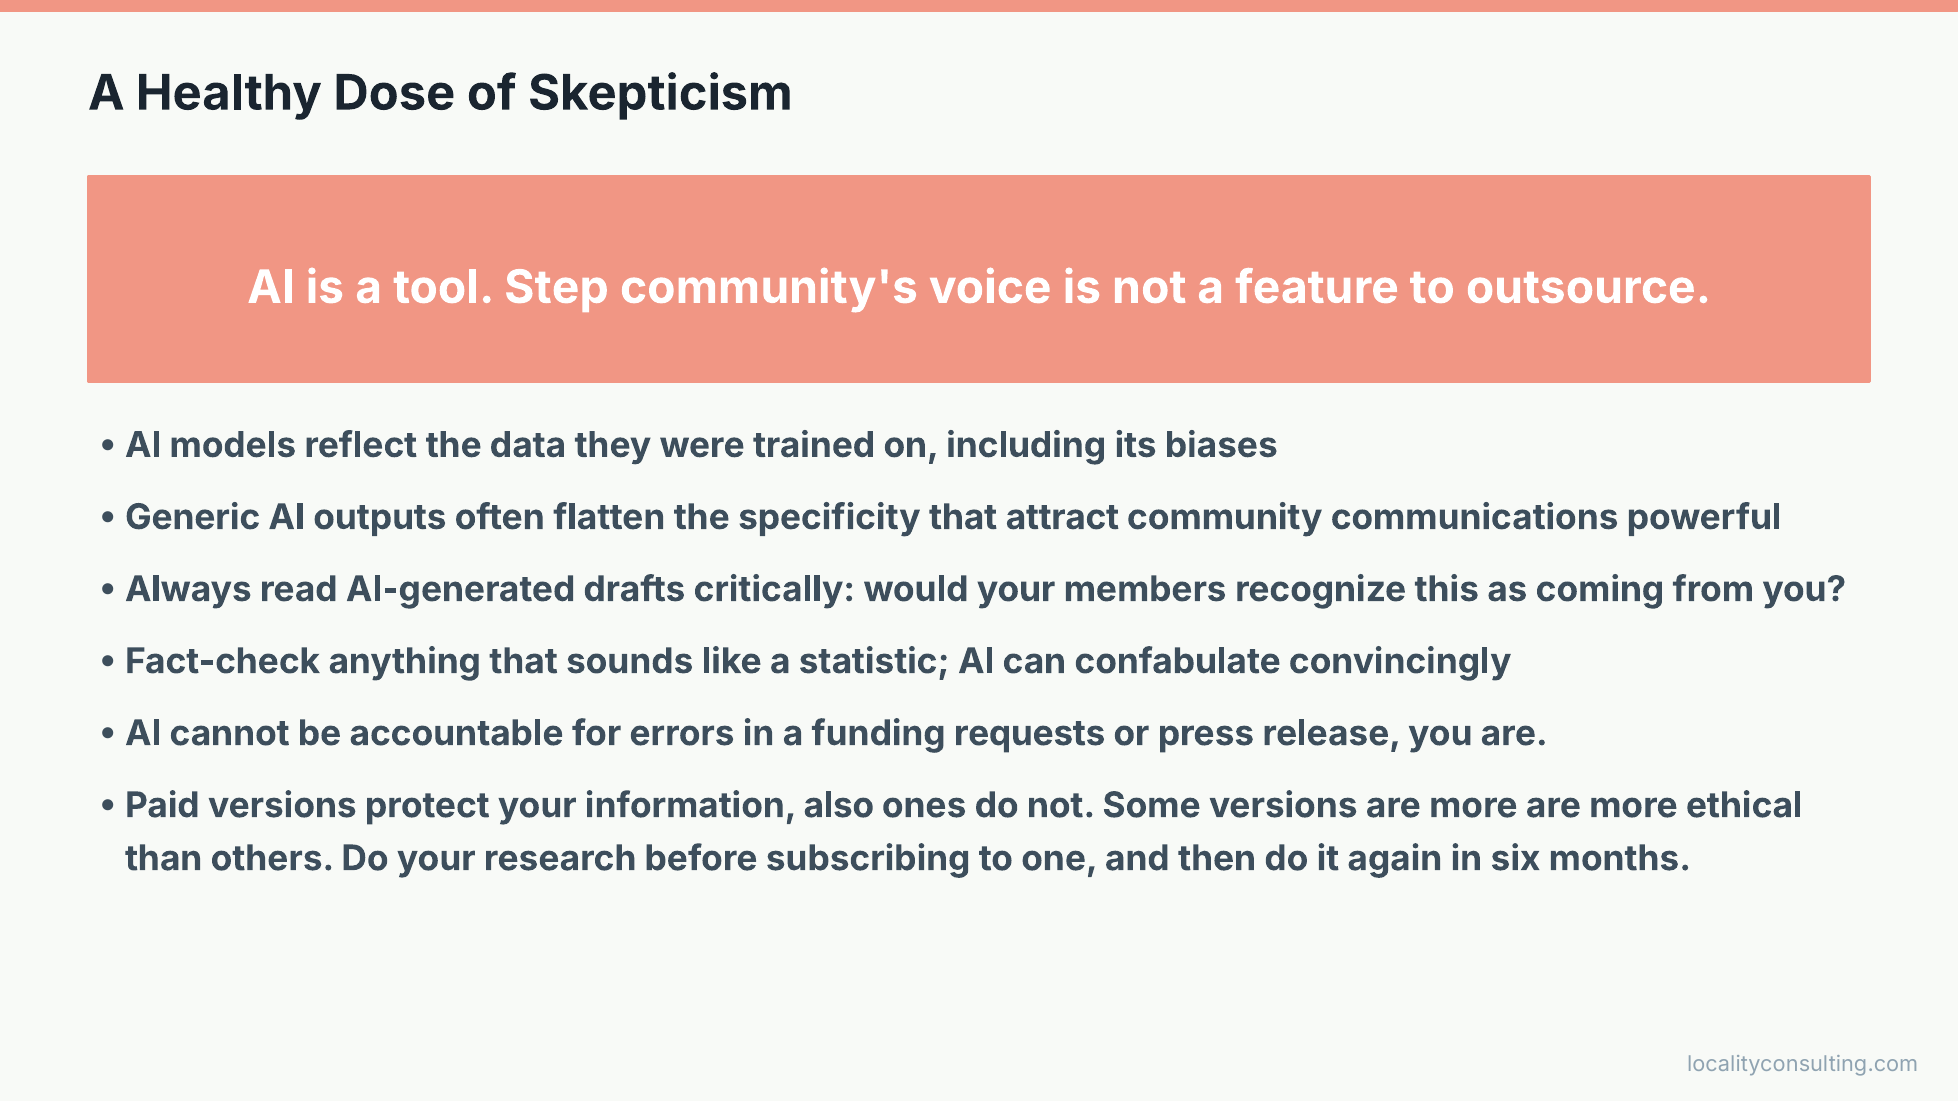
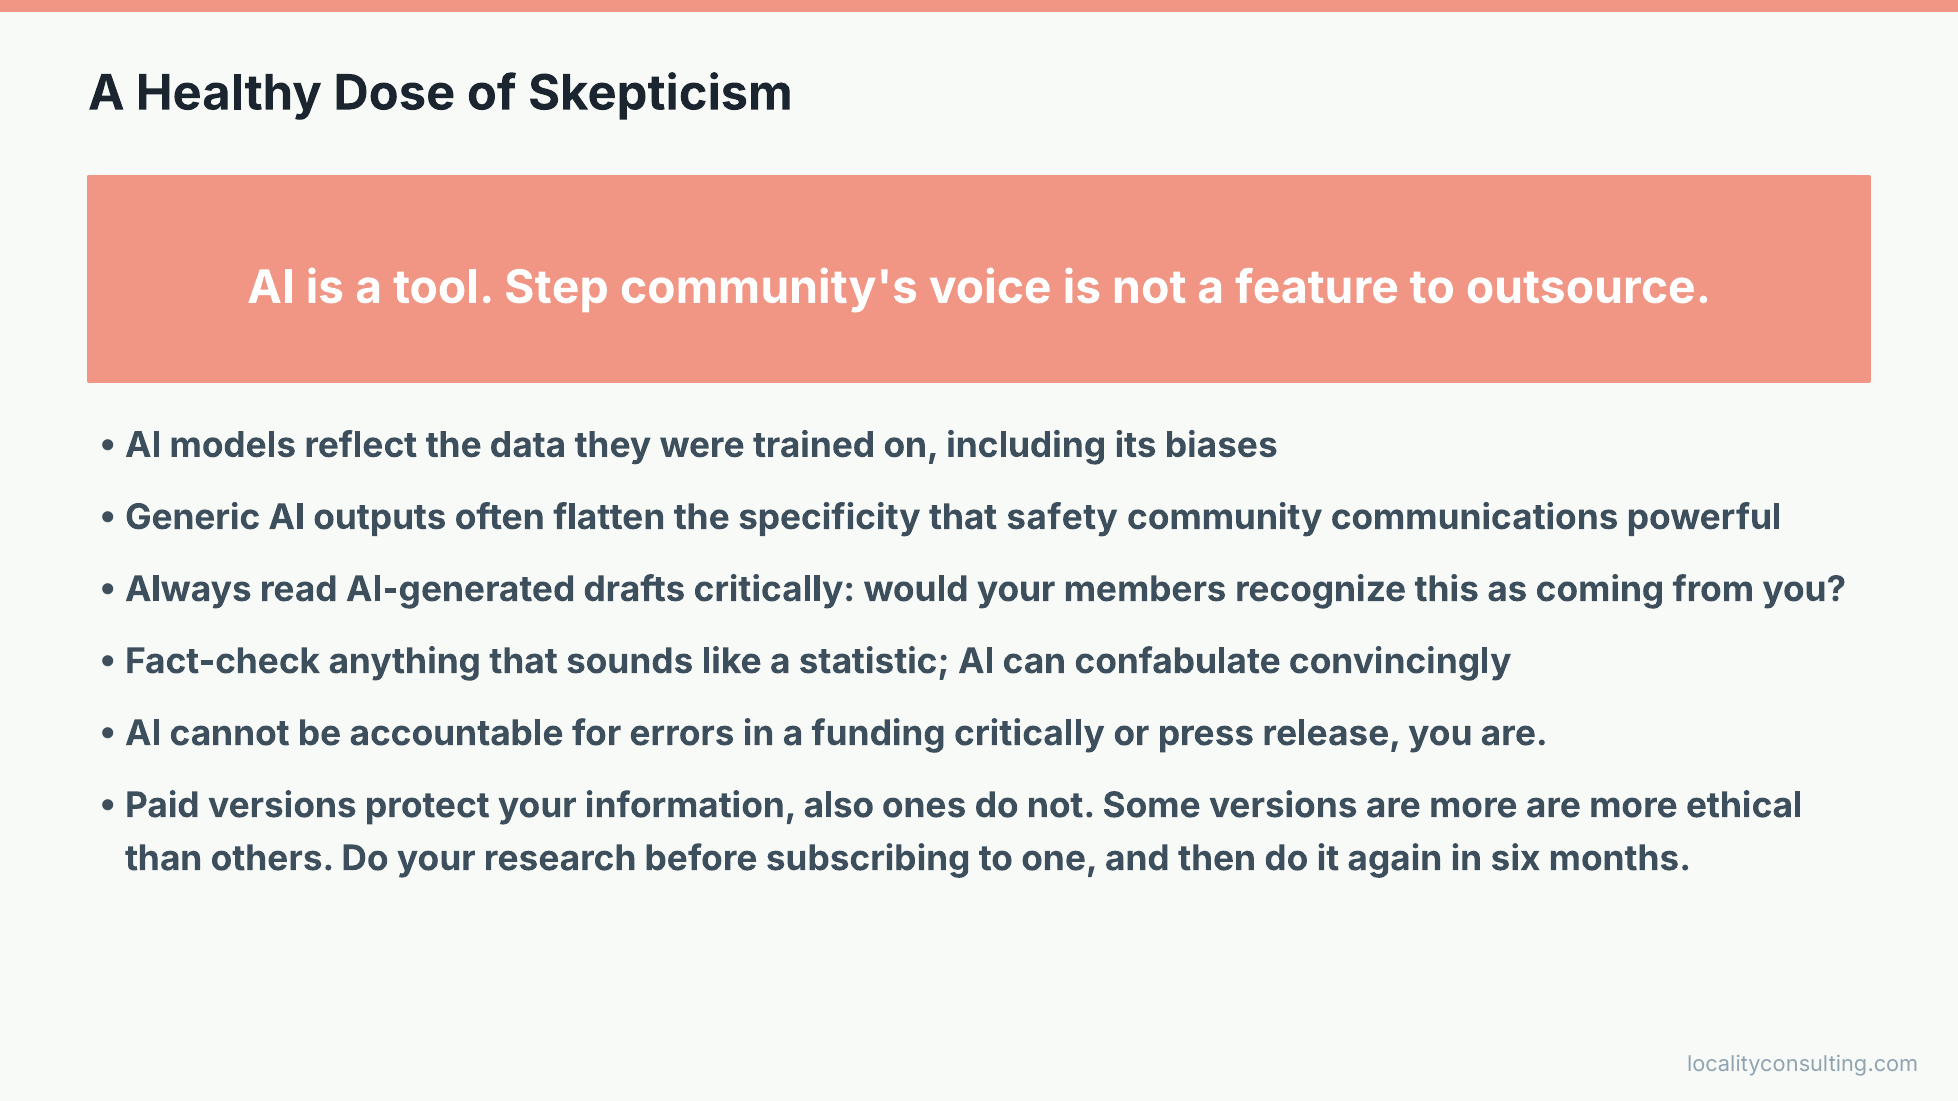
attract: attract -> safety
funding requests: requests -> critically
